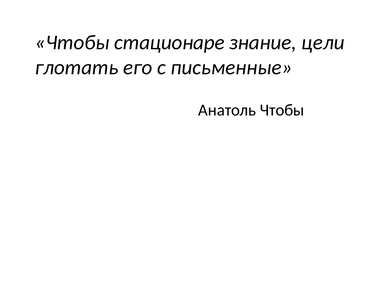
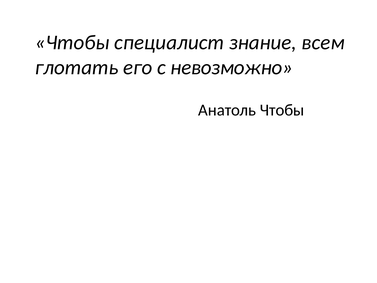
стационаре: стационаре -> специалист
цели: цели -> всем
письменные: письменные -> невозможно
